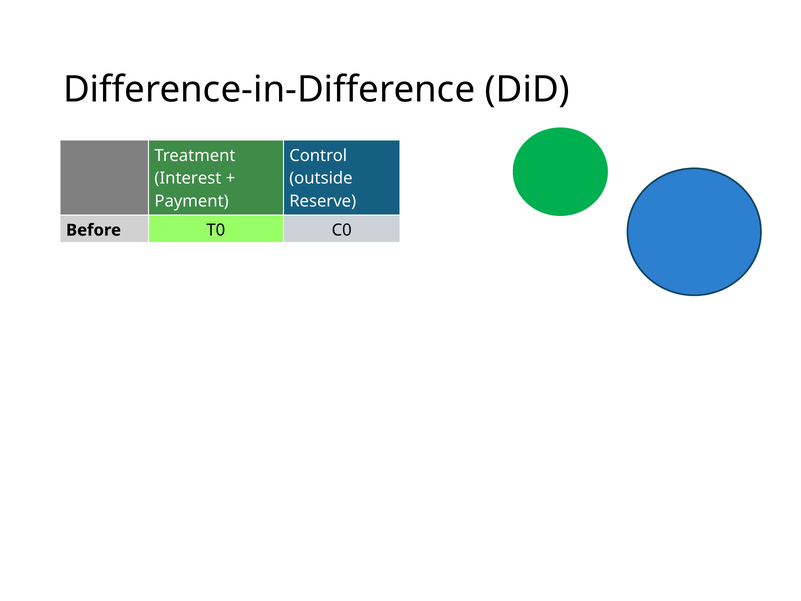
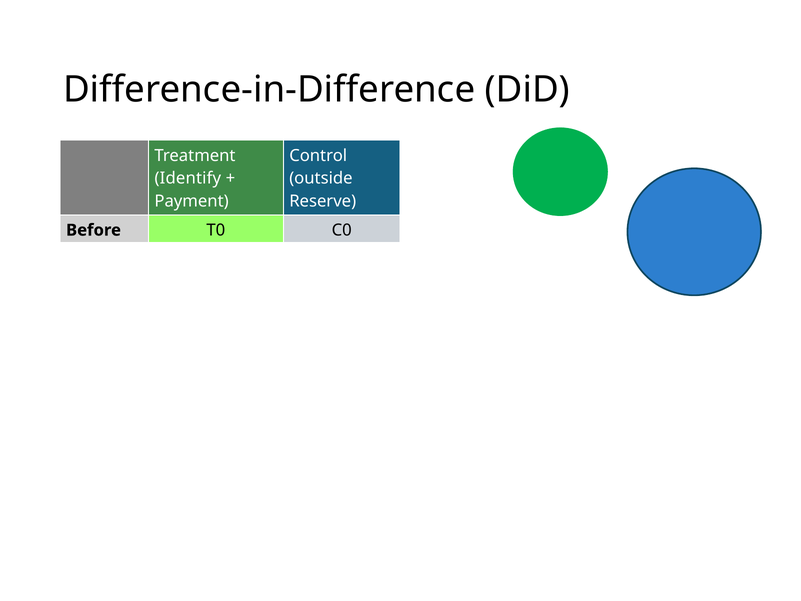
Interest: Interest -> Identify
